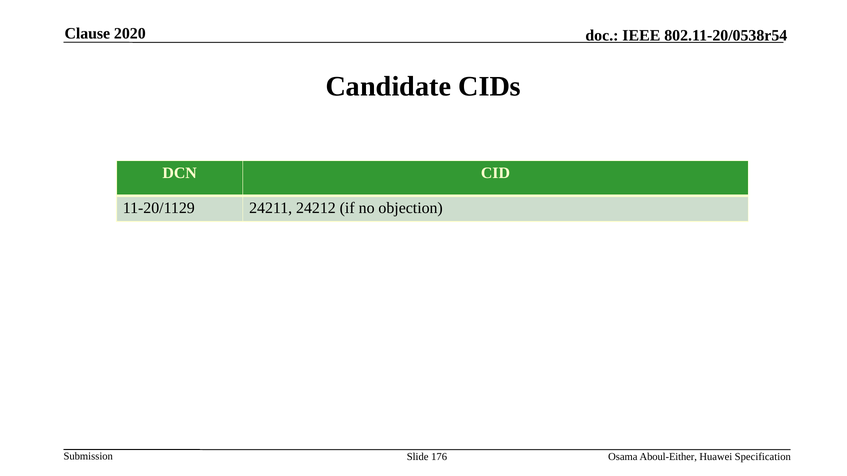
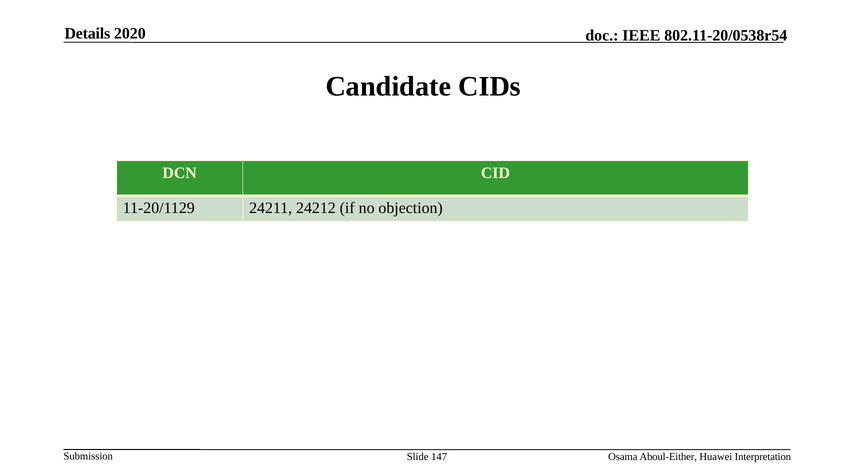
Clause: Clause -> Details
176: 176 -> 147
Specification: Specification -> Interpretation
